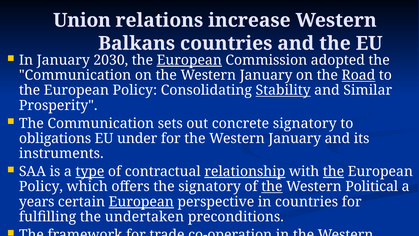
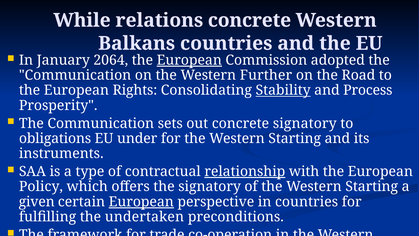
Union: Union -> While
relations increase: increase -> concrete
2030: 2030 -> 2064
on the Western January: January -> Further
Road underline: present -> none
Policy at (135, 90): Policy -> Rights
Similar: Similar -> Process
for the Western January: January -> Starting
type underline: present -> none
the at (334, 171) underline: present -> none
the at (272, 186) underline: present -> none
Political at (372, 186): Political -> Starting
years: years -> given
